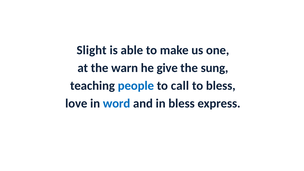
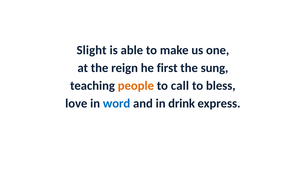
warn: warn -> reign
give: give -> first
people colour: blue -> orange
in bless: bless -> drink
